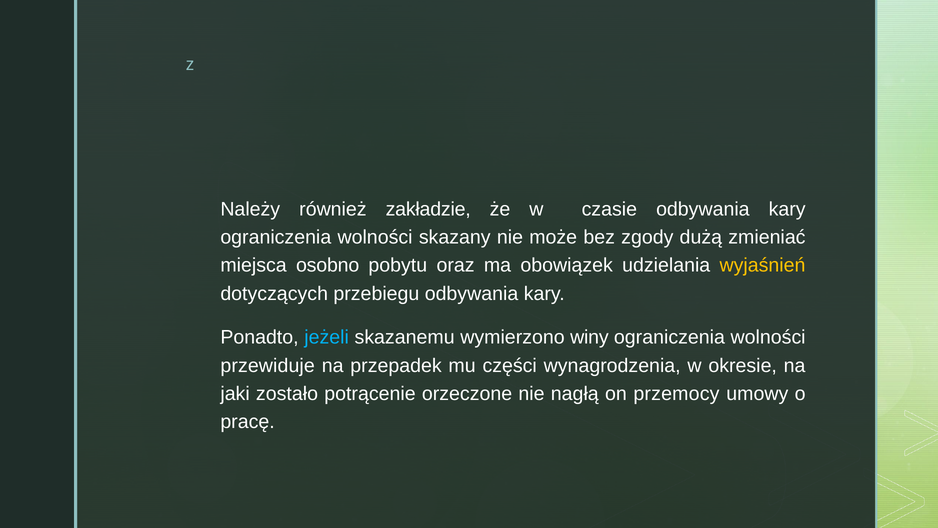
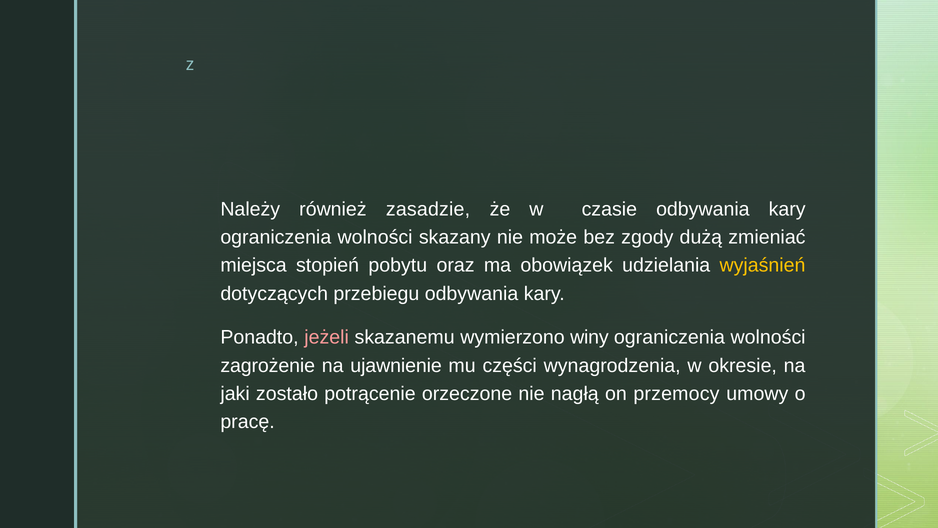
zakładzie: zakładzie -> zasadzie
osobno: osobno -> stopień
jeżeli colour: light blue -> pink
przewiduje: przewiduje -> zagrożenie
przepadek: przepadek -> ujawnienie
